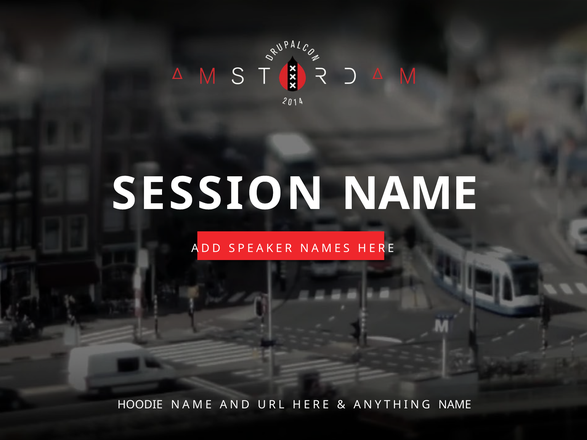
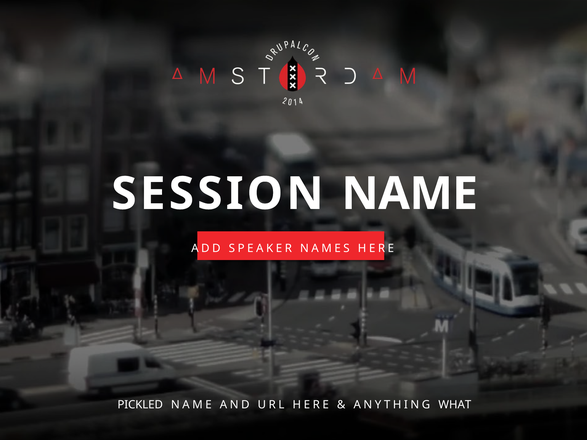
HOODIE: HOODIE -> PICKLED
ANYTHING NAME: NAME -> WHAT
